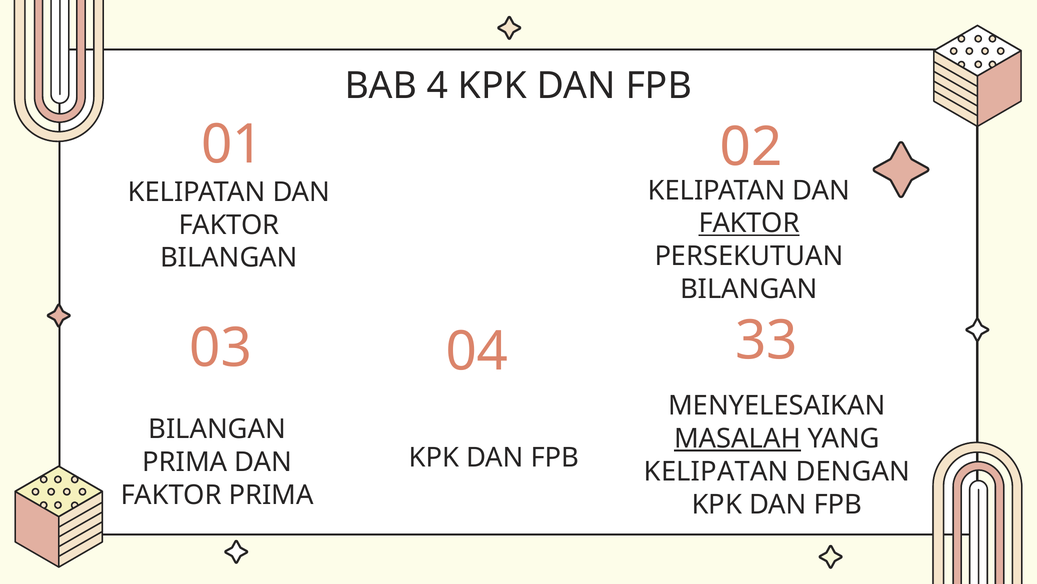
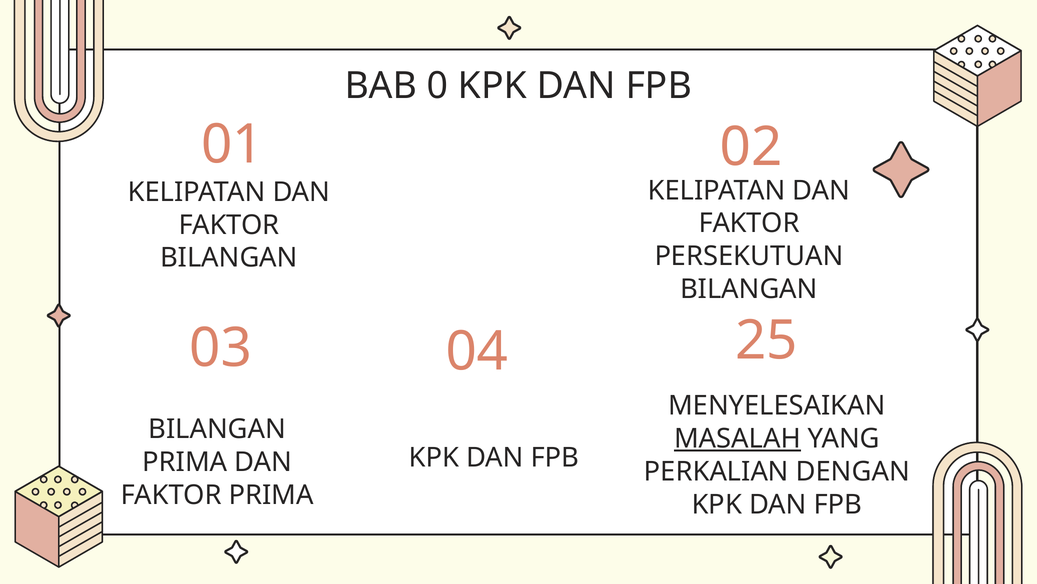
4: 4 -> 0
FAKTOR at (749, 223) underline: present -> none
33: 33 -> 25
KELIPATAN at (716, 471): KELIPATAN -> PERKALIAN
